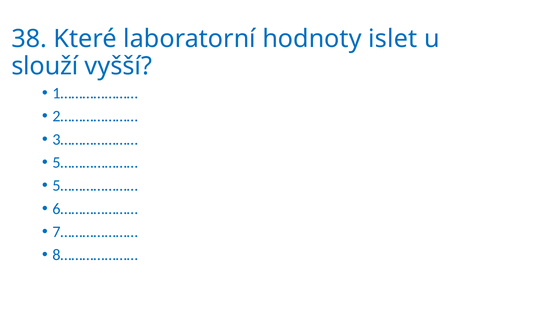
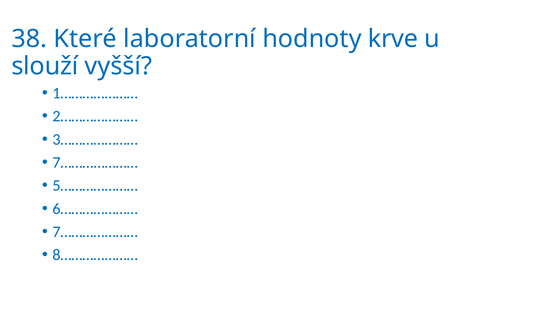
islet: islet -> krve
5………………… at (95, 162): 5………………… -> 7…………………
